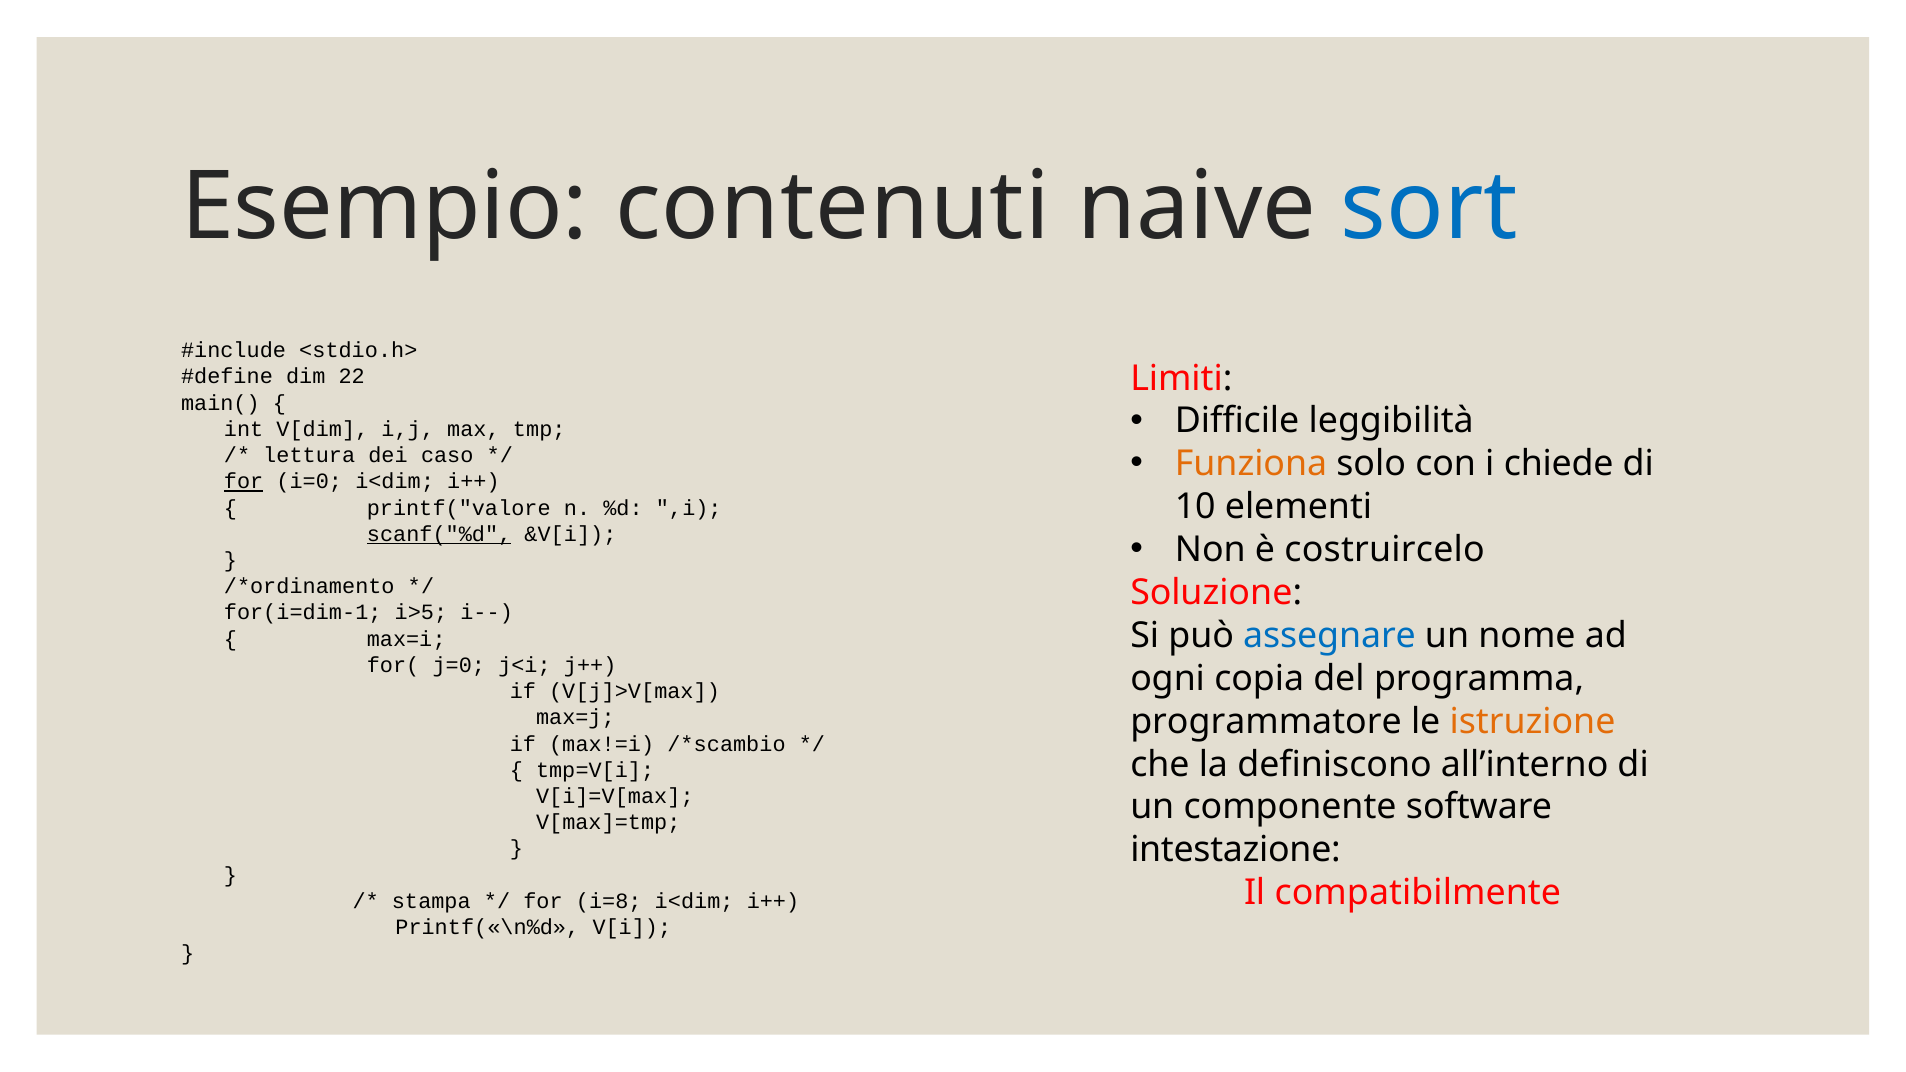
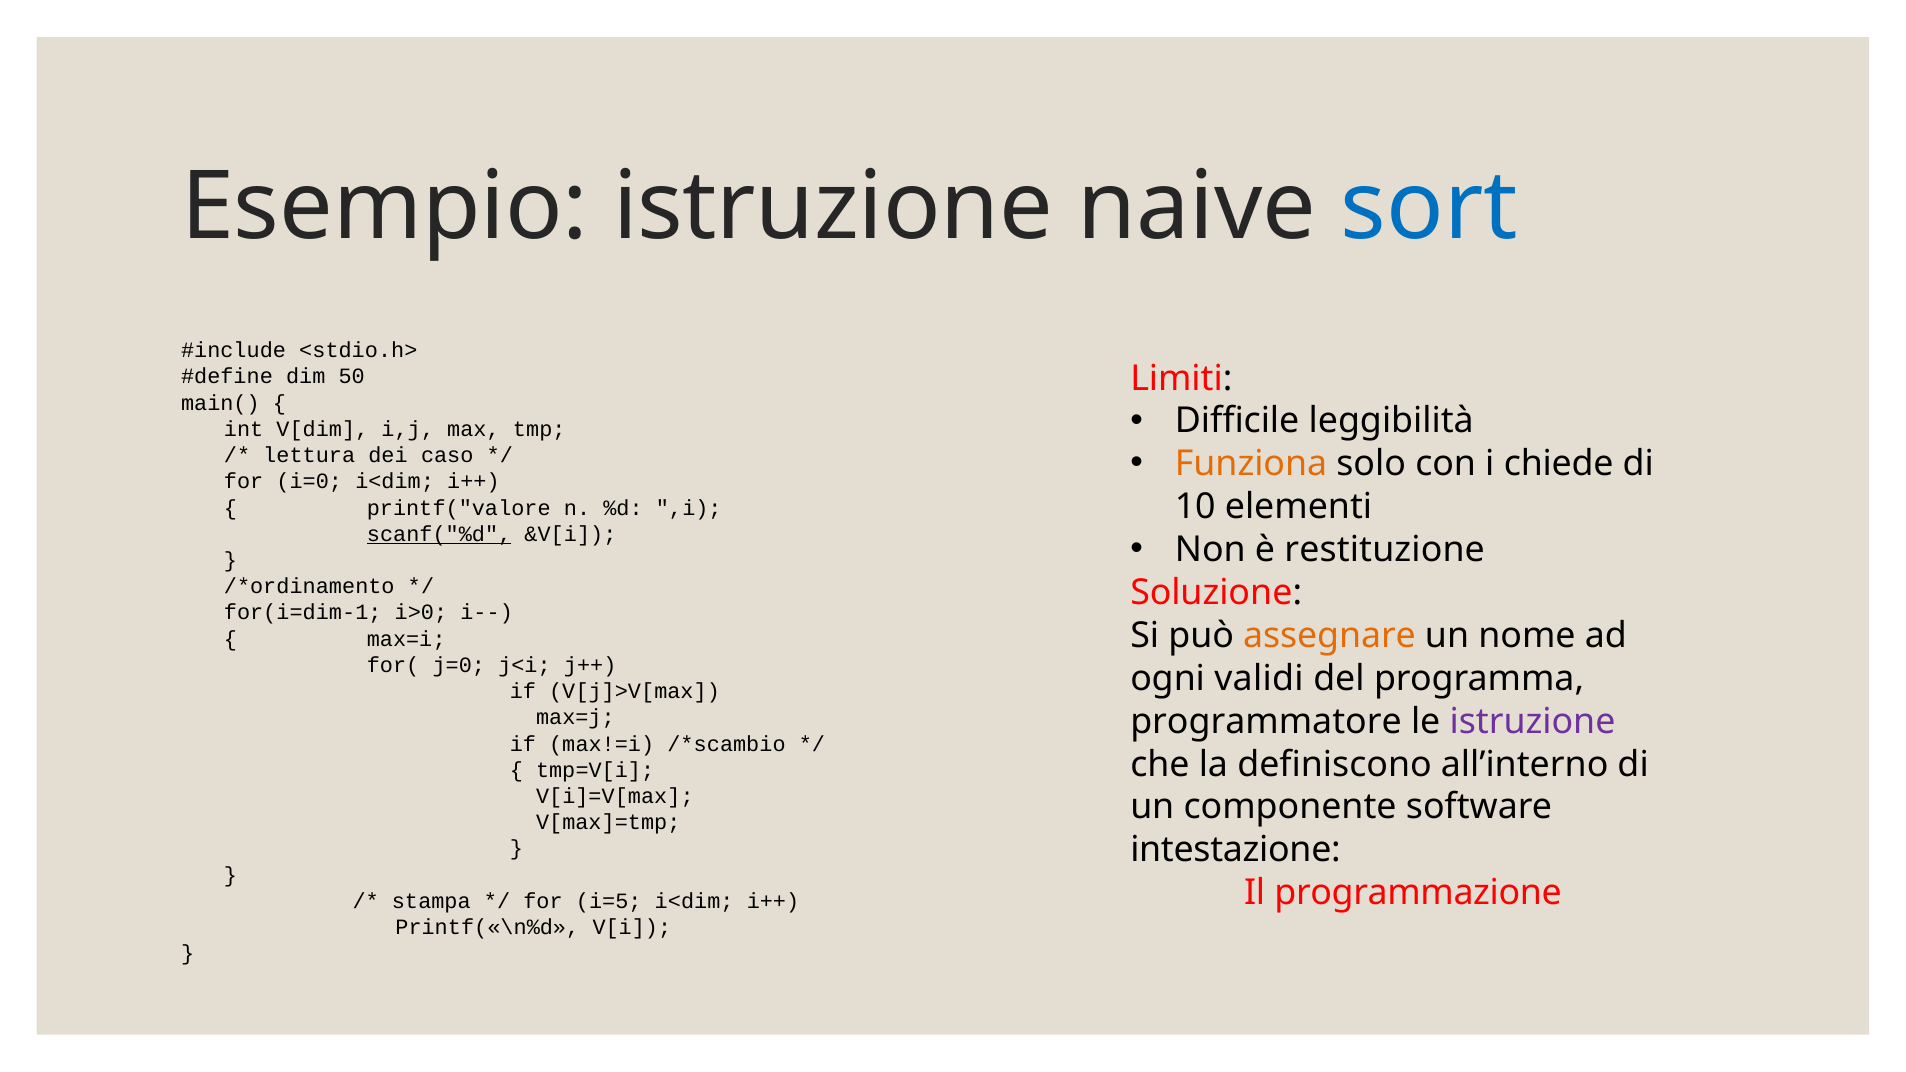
Esempio contenuti: contenuti -> istruzione
22: 22 -> 50
for at (244, 482) underline: present -> none
costruircelo: costruircelo -> restituzione
i>5: i>5 -> i>0
assegnare colour: blue -> orange
copia: copia -> validi
istruzione at (1533, 721) colour: orange -> purple
compatibilmente: compatibilmente -> programmazione
i=8: i=8 -> i=5
